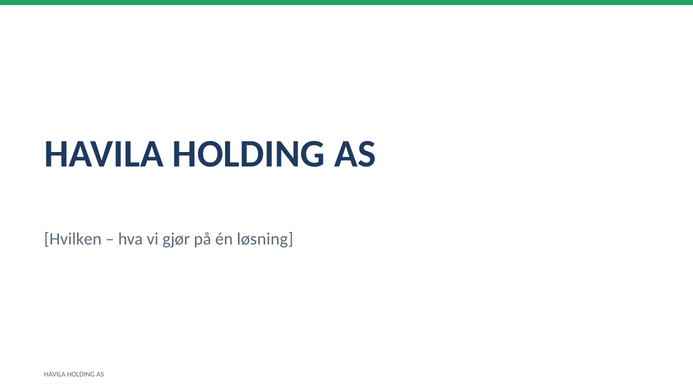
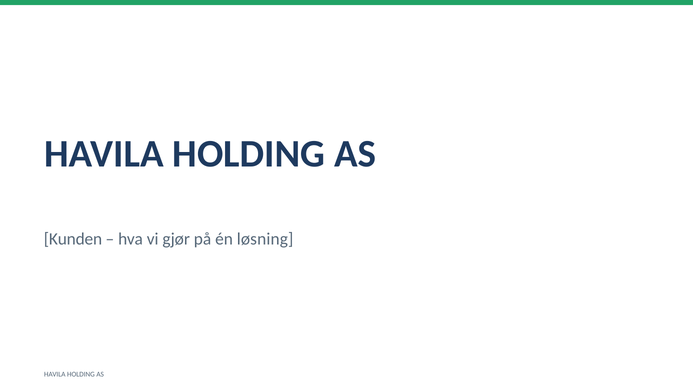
Hvilken: Hvilken -> Kunden
